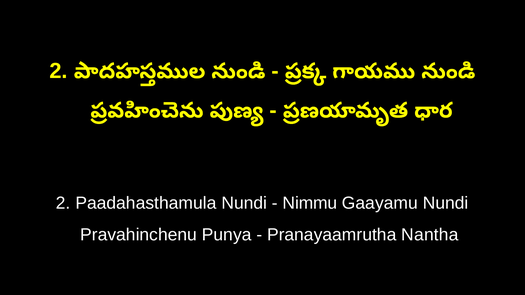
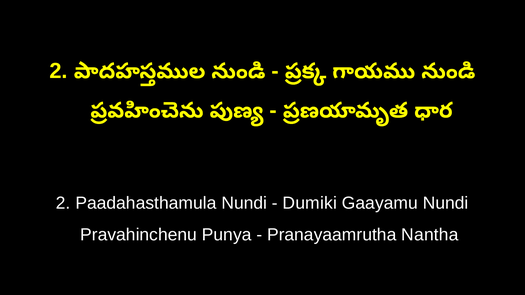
Nimmu: Nimmu -> Dumiki
